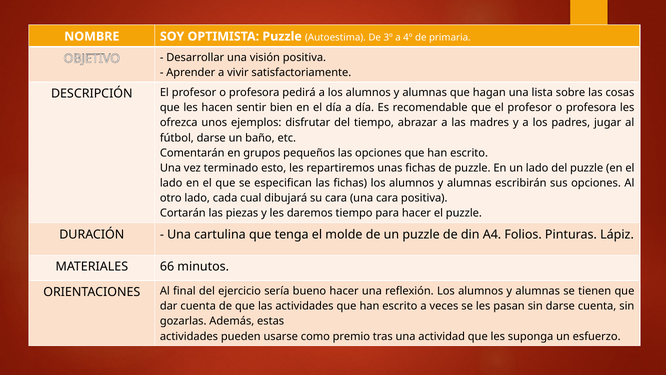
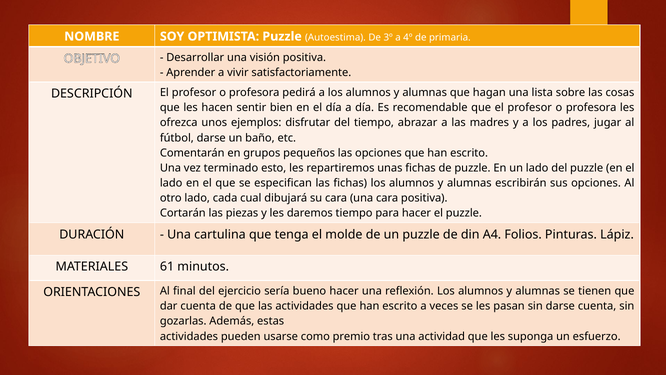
66: 66 -> 61
